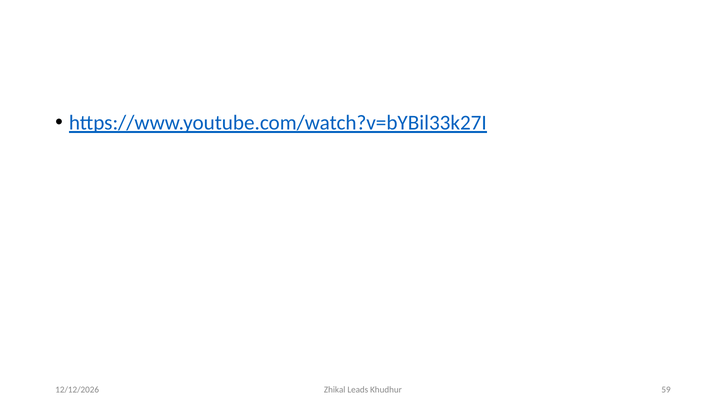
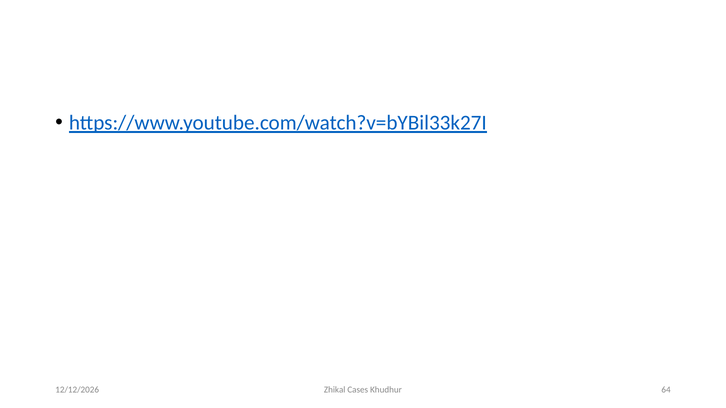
Leads: Leads -> Cases
59: 59 -> 64
